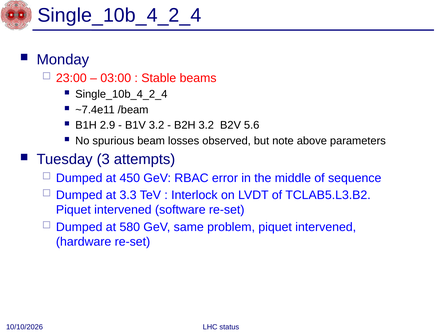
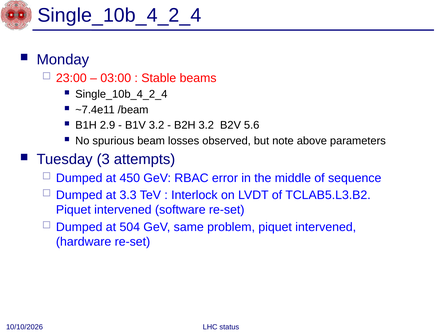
580: 580 -> 504
